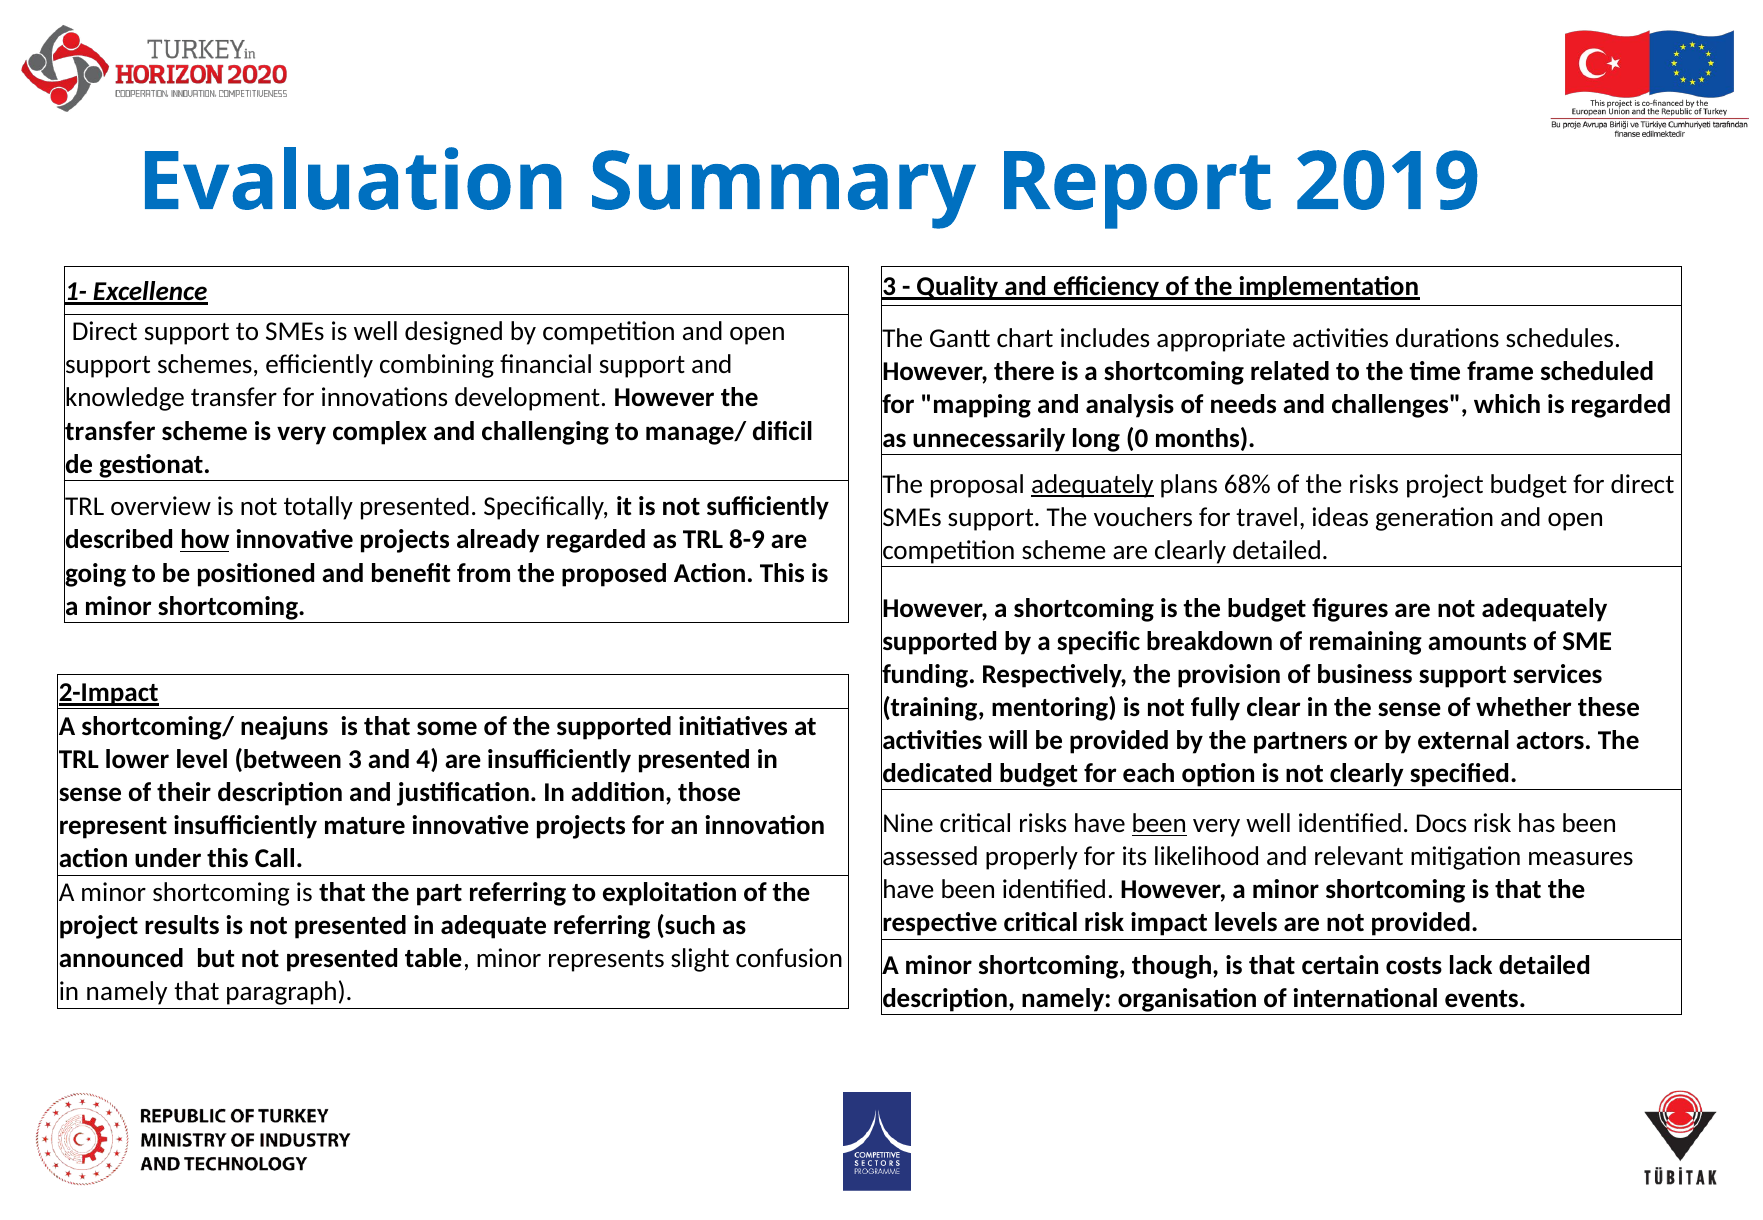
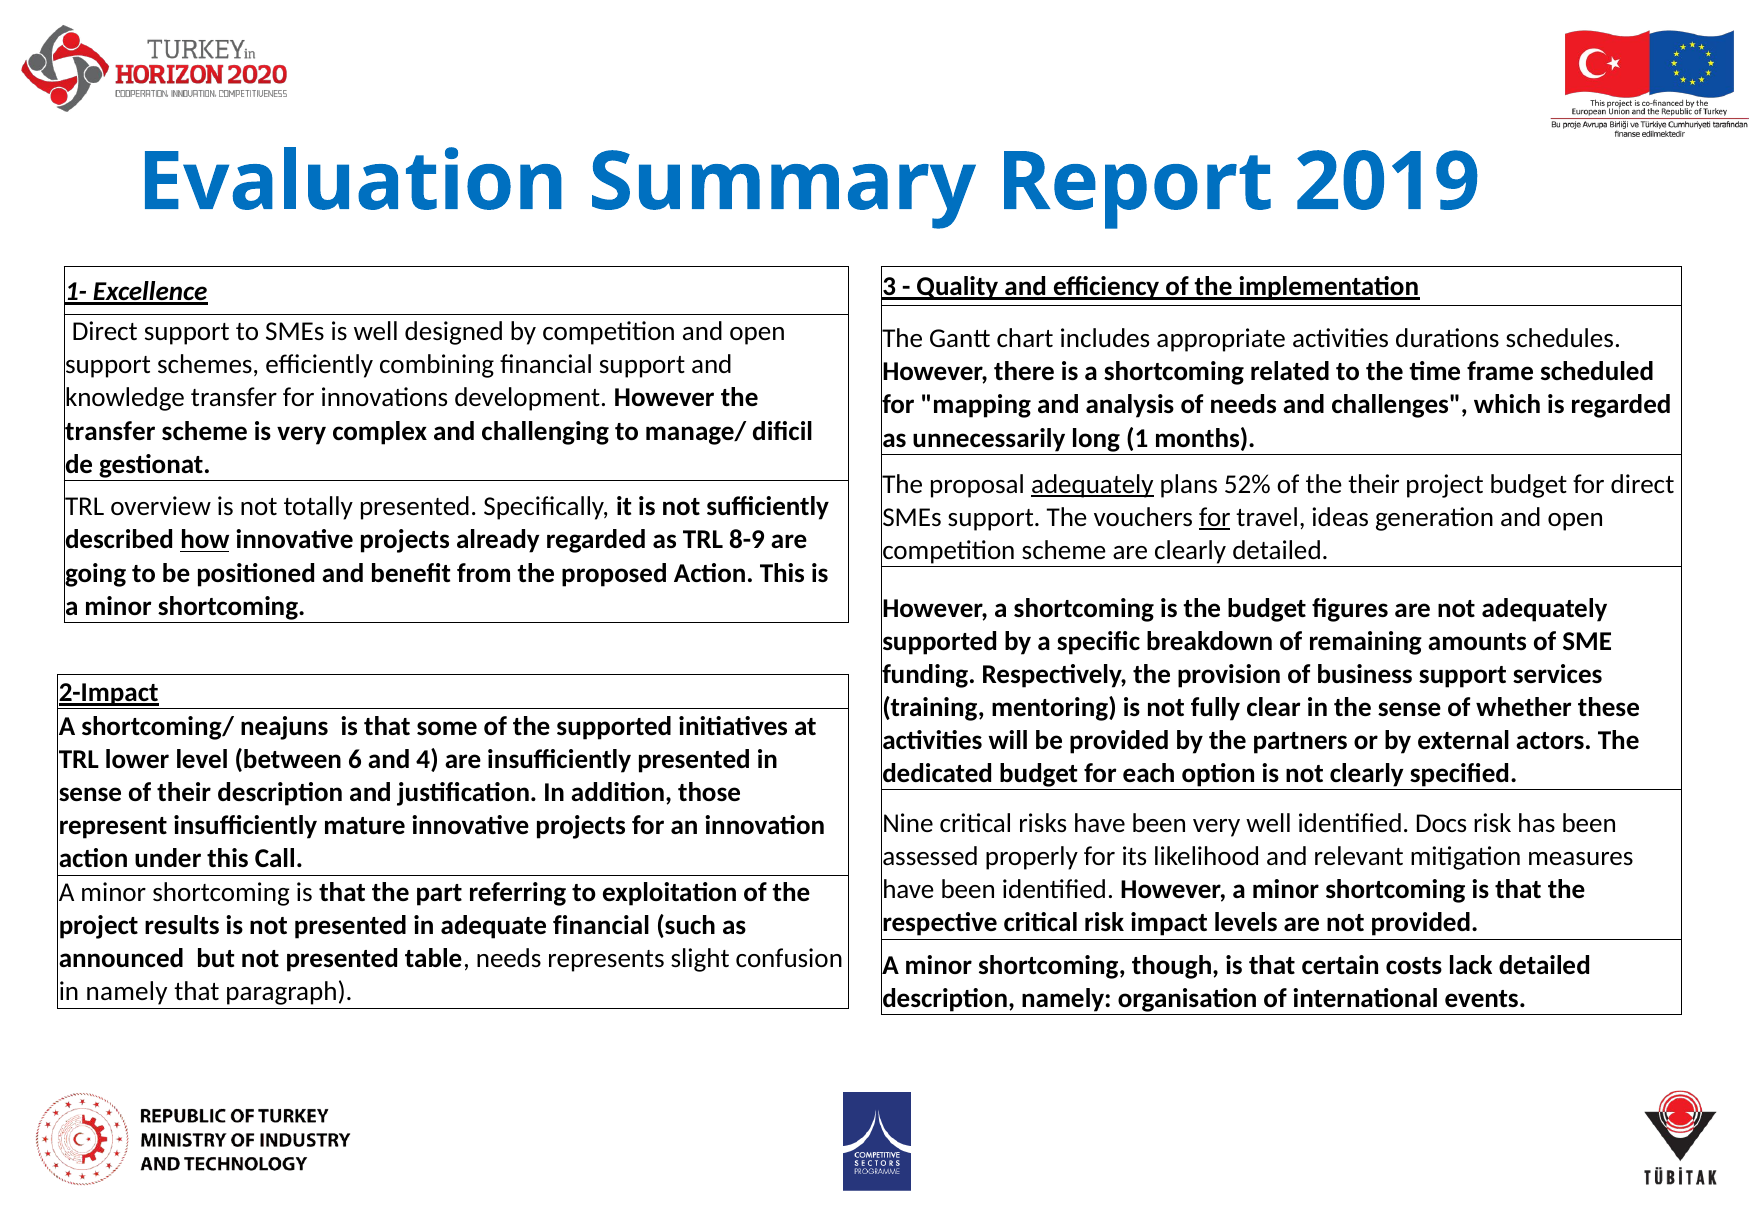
0: 0 -> 1
68%: 68% -> 52%
the risks: risks -> their
for at (1215, 517) underline: none -> present
between 3: 3 -> 6
been at (1159, 824) underline: present -> none
adequate referring: referring -> financial
table minor: minor -> needs
